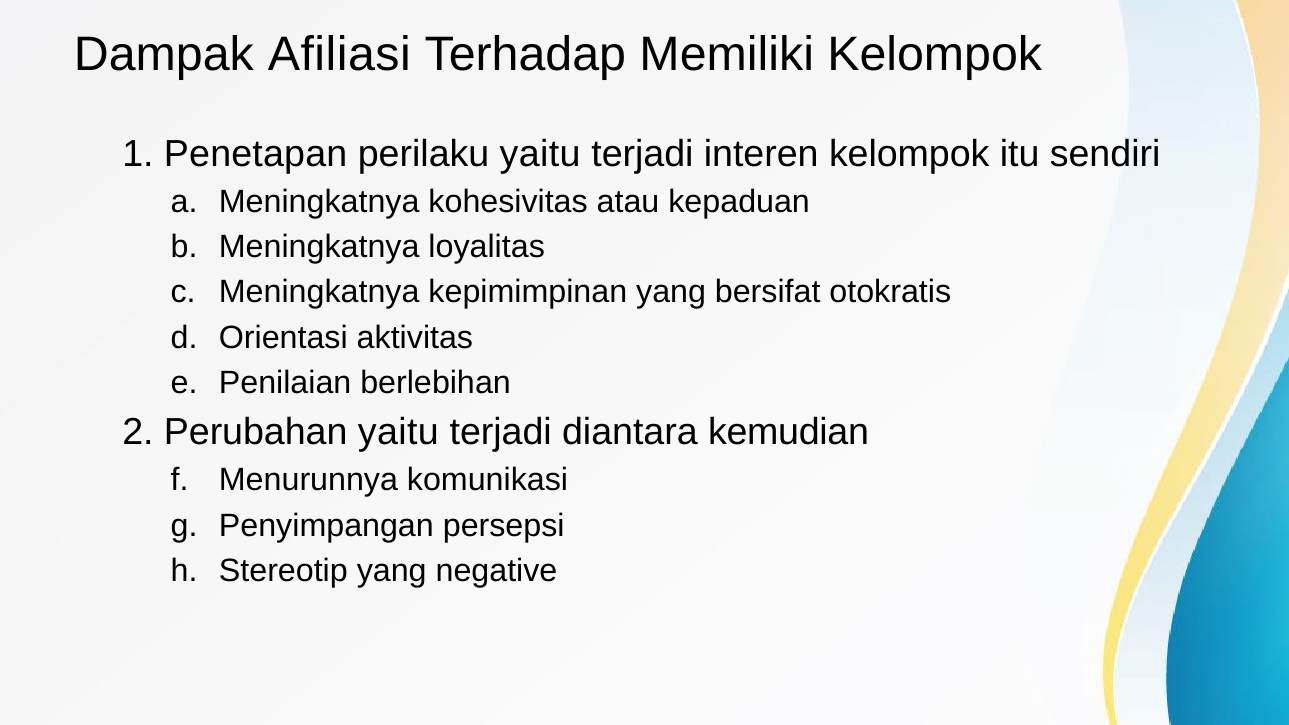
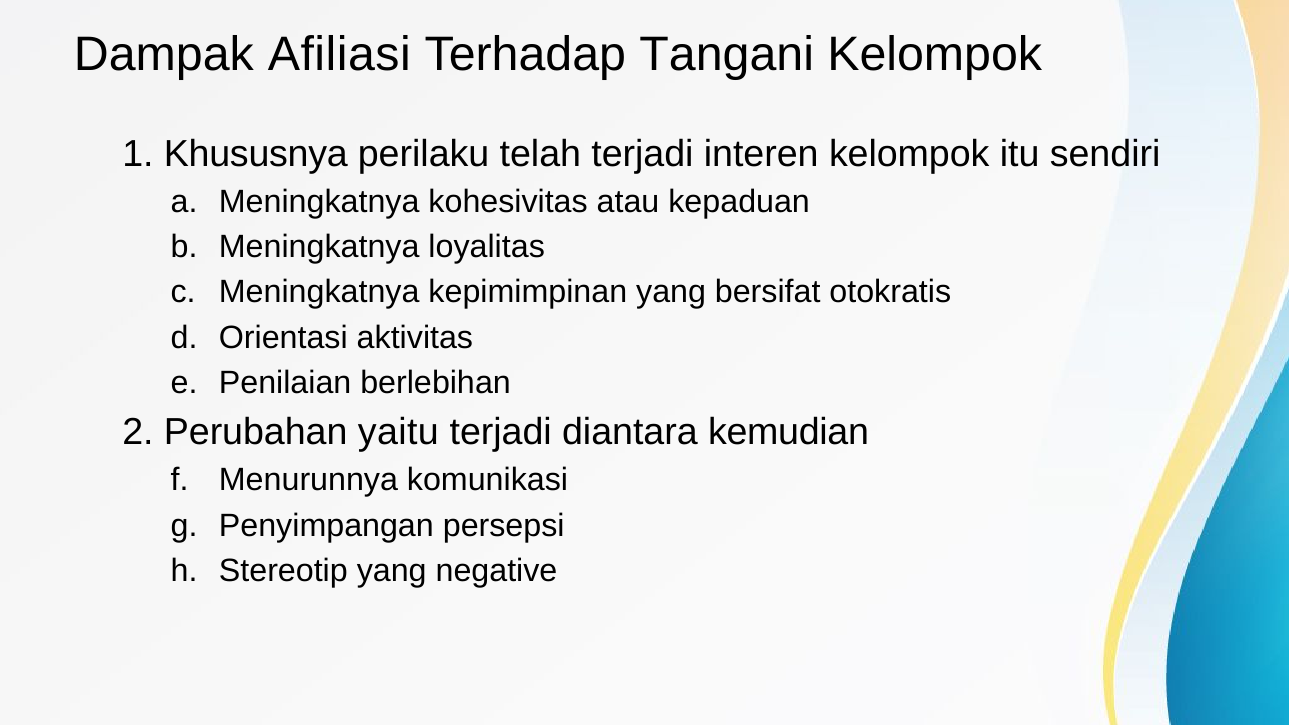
Memiliki: Memiliki -> Tangani
Penetapan: Penetapan -> Khususnya
perilaku yaitu: yaitu -> telah
